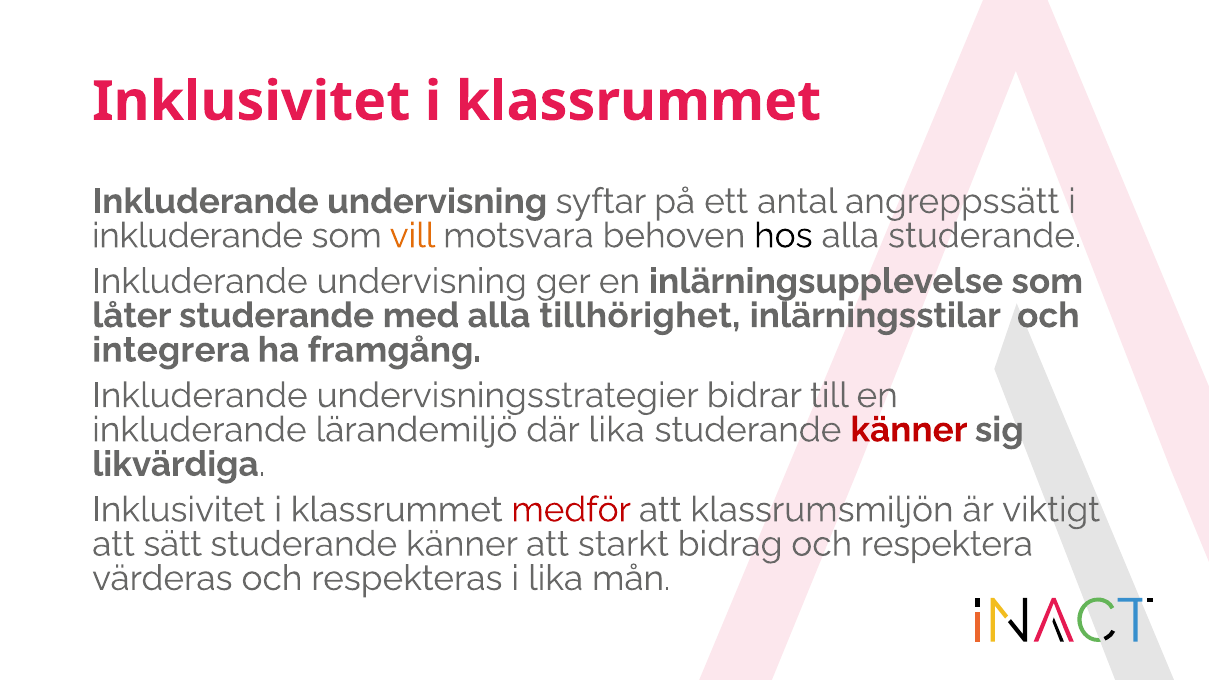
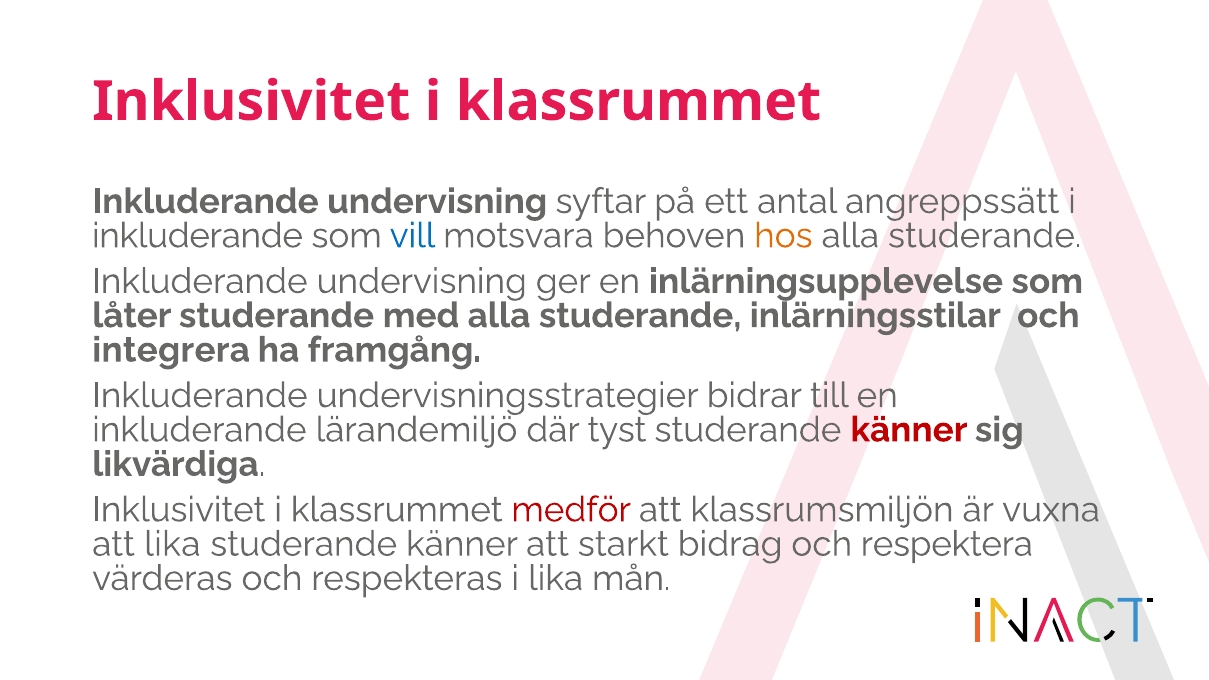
vill colour: orange -> blue
hos colour: black -> orange
med alla tillhörighet: tillhörighet -> studerande
där lika: lika -> tyst
viktigt: viktigt -> vuxna
att sätt: sätt -> lika
